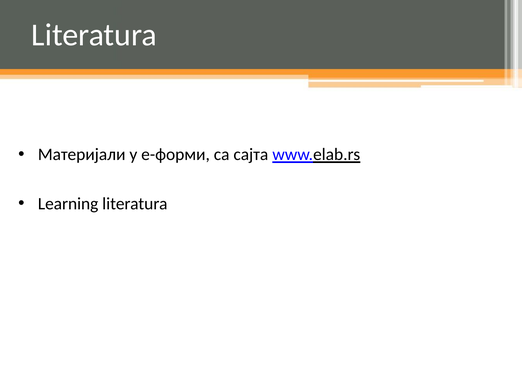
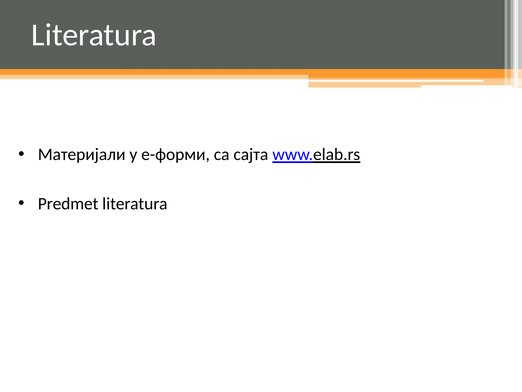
Learning: Learning -> Predmet
